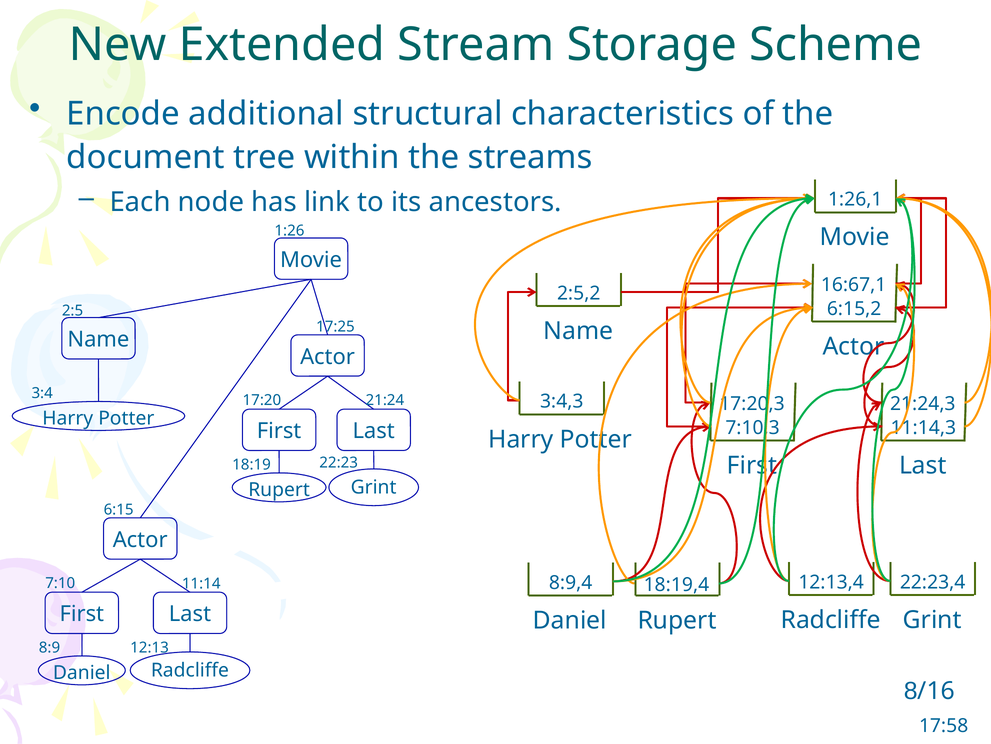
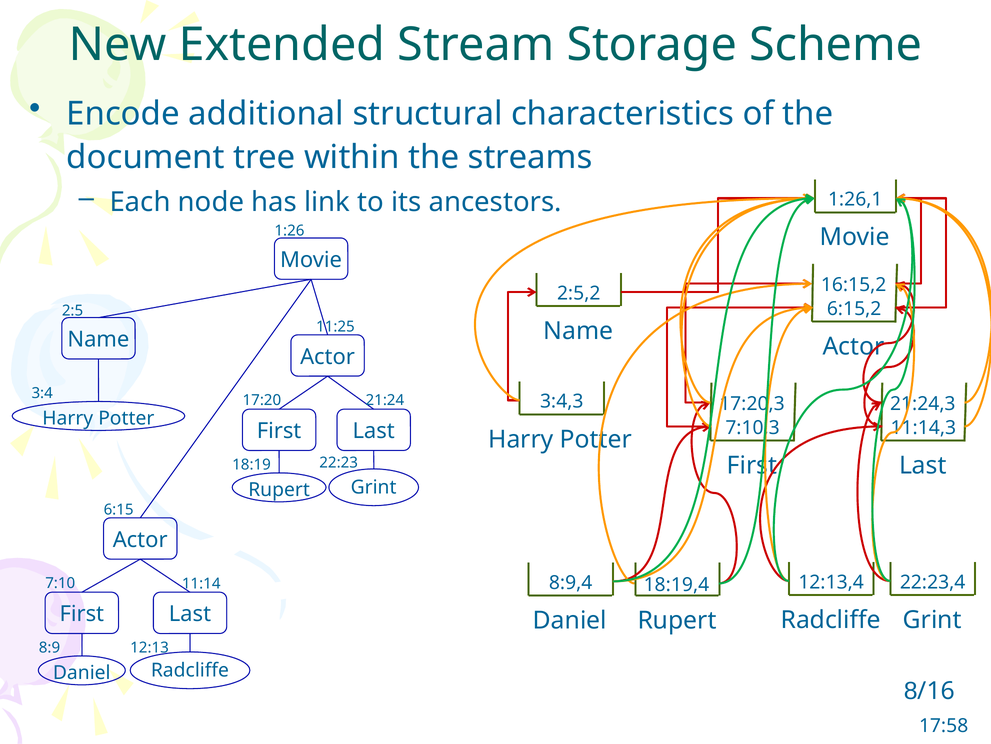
16:67,1: 16:67,1 -> 16:15,2
17:25: 17:25 -> 11:25
